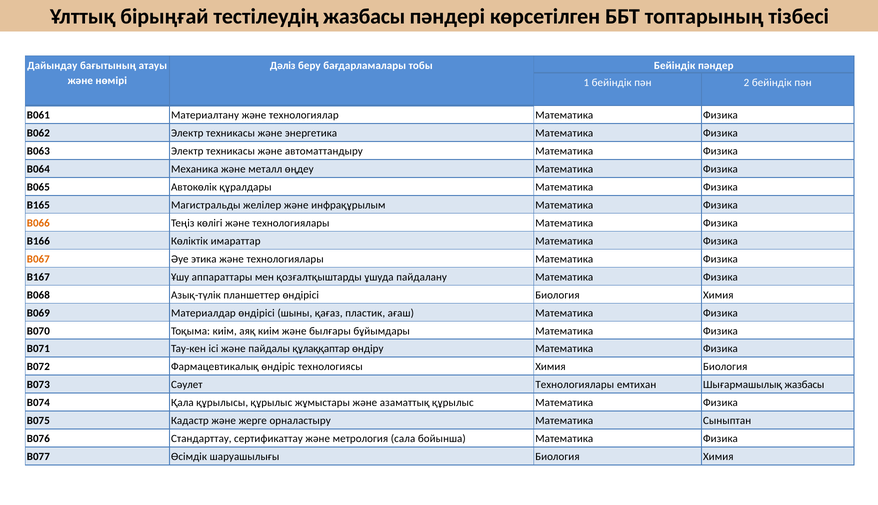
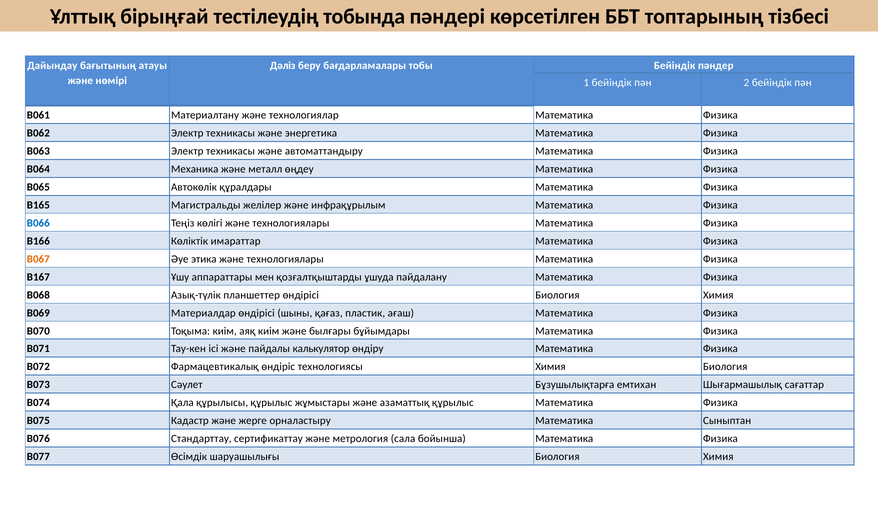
тестілеудің жазбасы: жазбасы -> тобында
В066 colour: orange -> blue
құлаққаптар: құлаққаптар -> калькулятор
Сәулет Технологиялары: Технологиялары -> Бұзушылықтарға
Шығармашылық жазбасы: жазбасы -> сағаттар
